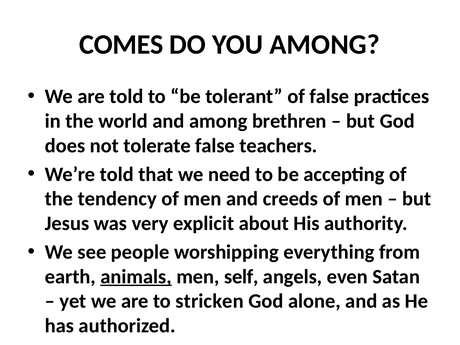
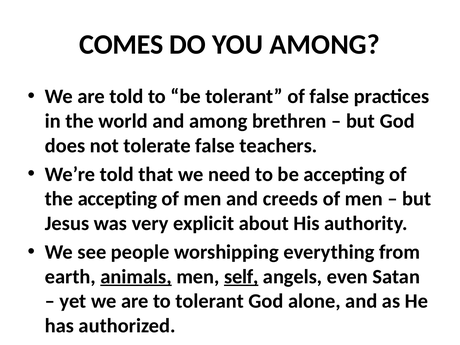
the tendency: tendency -> accepting
self underline: none -> present
to stricken: stricken -> tolerant
